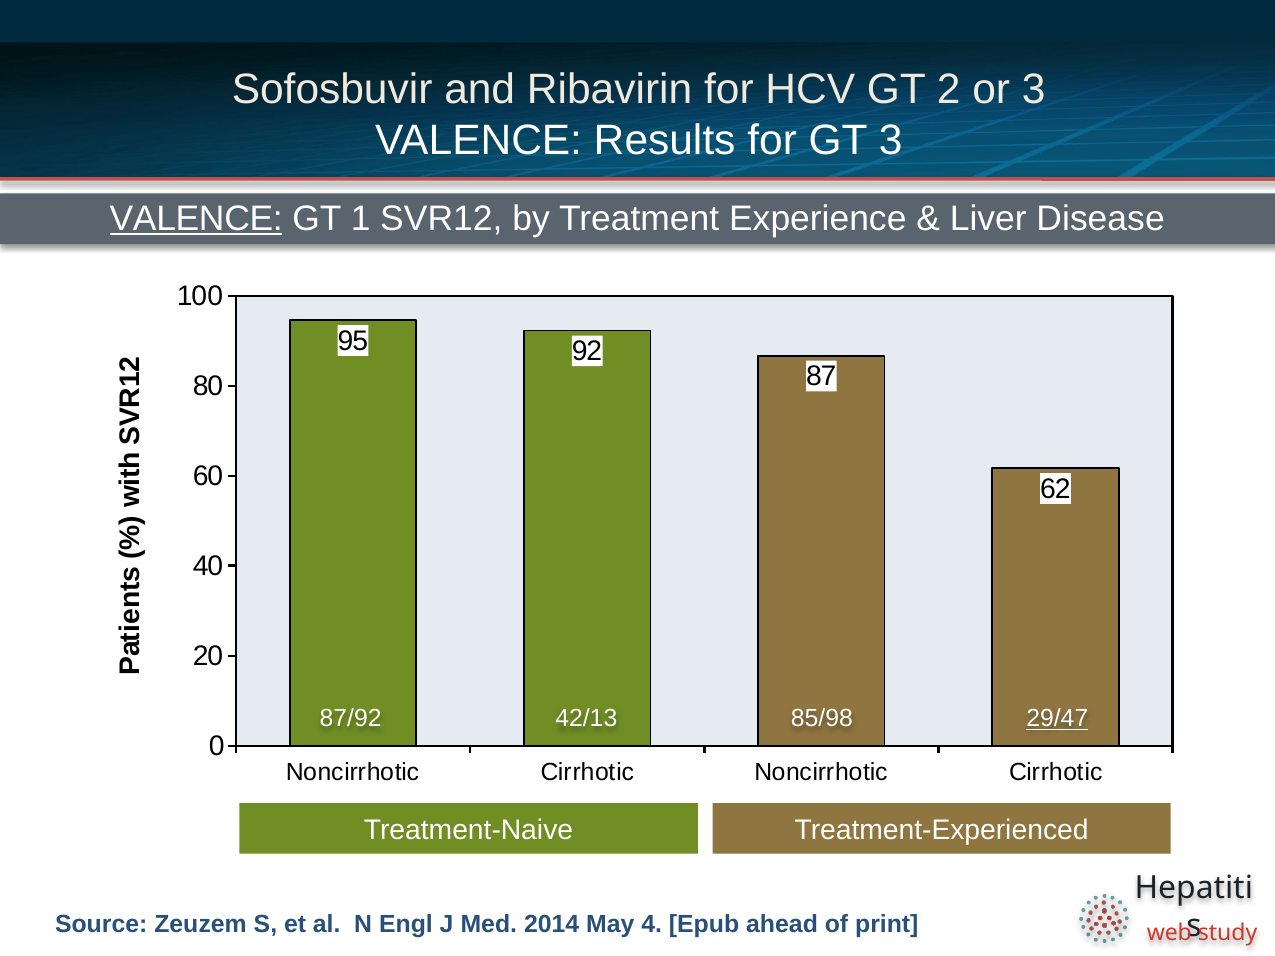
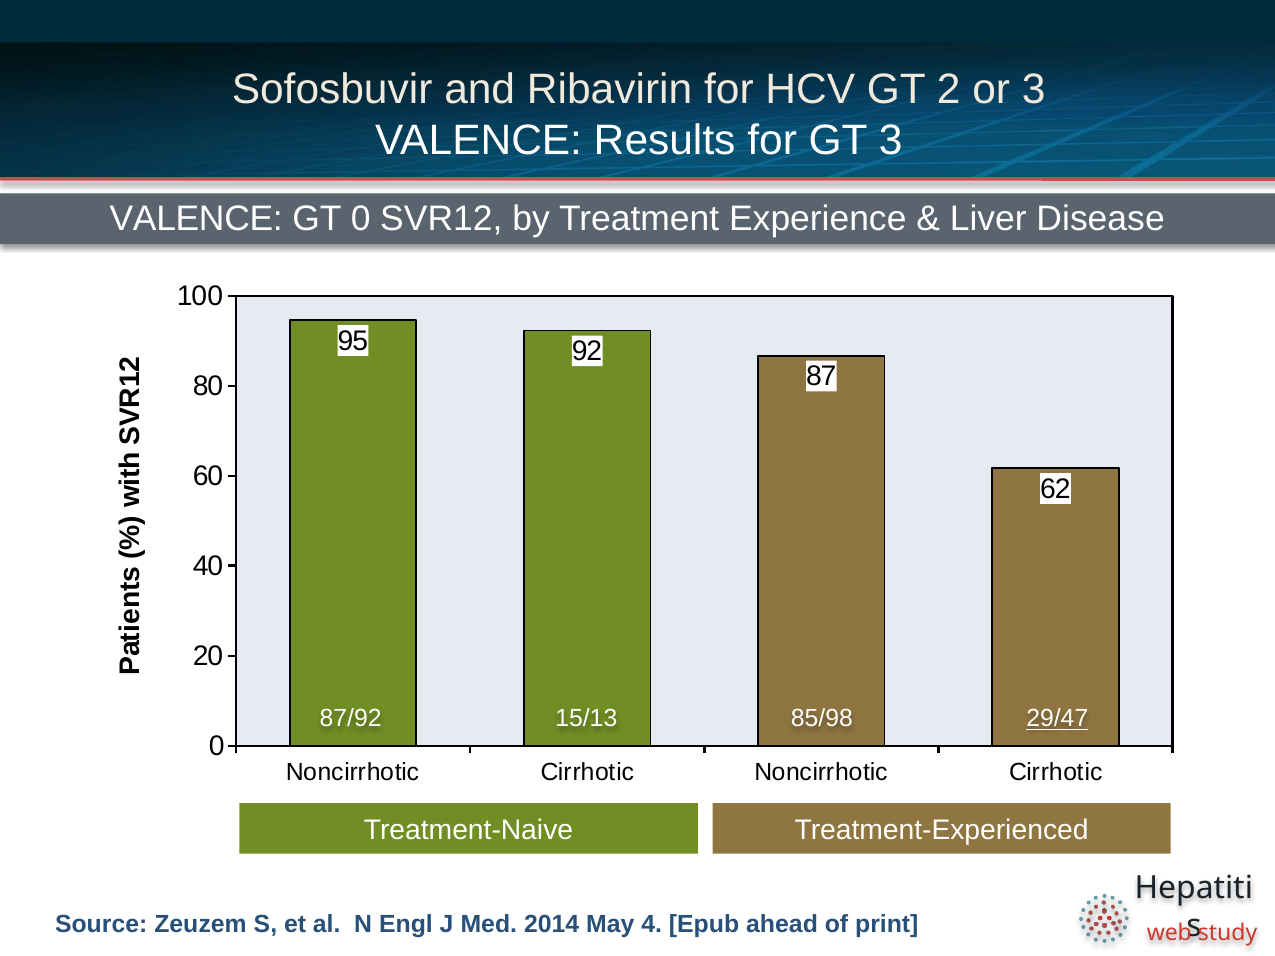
VALENCE at (196, 218) underline: present -> none
GT 1: 1 -> 0
42/13: 42/13 -> 15/13
